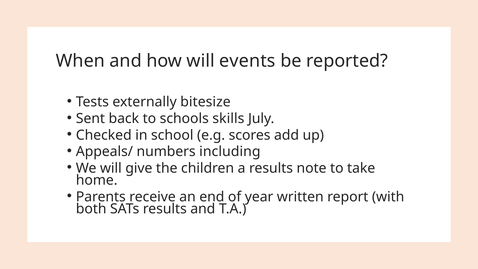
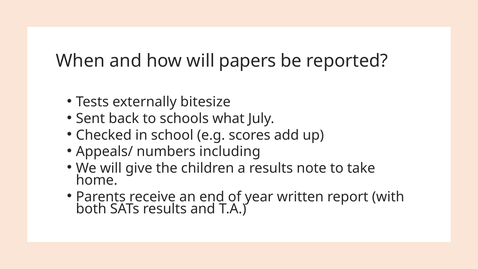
events: events -> papers
skills: skills -> what
